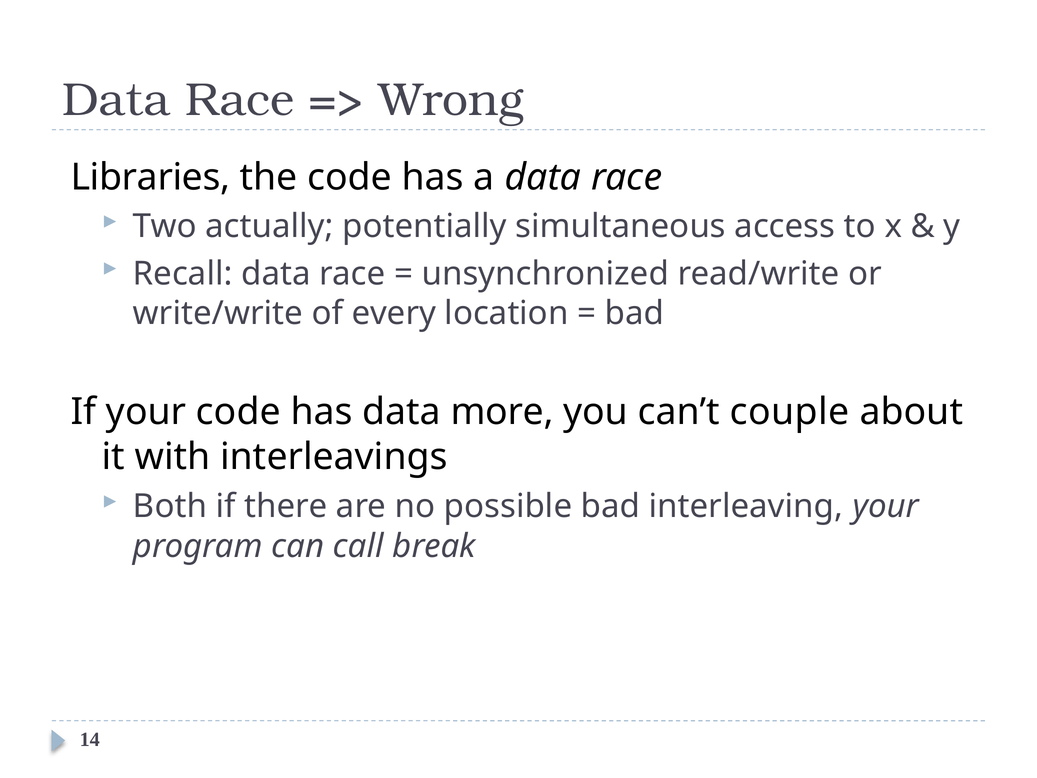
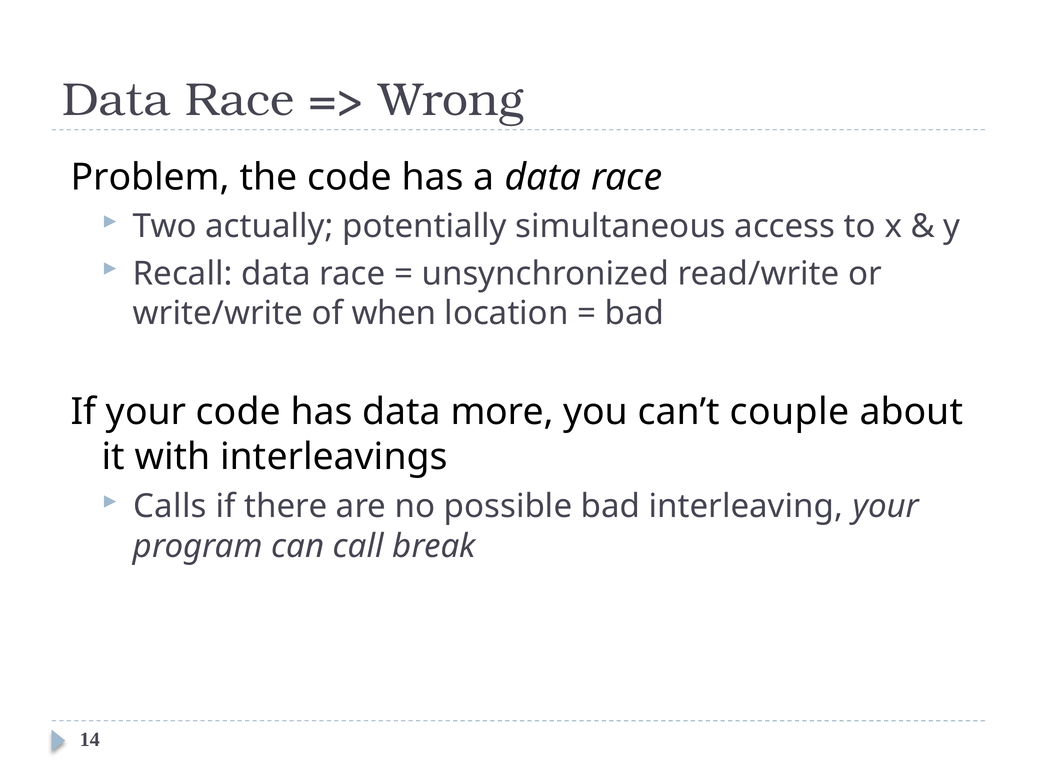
Libraries: Libraries -> Problem
every: every -> when
Both: Both -> Calls
